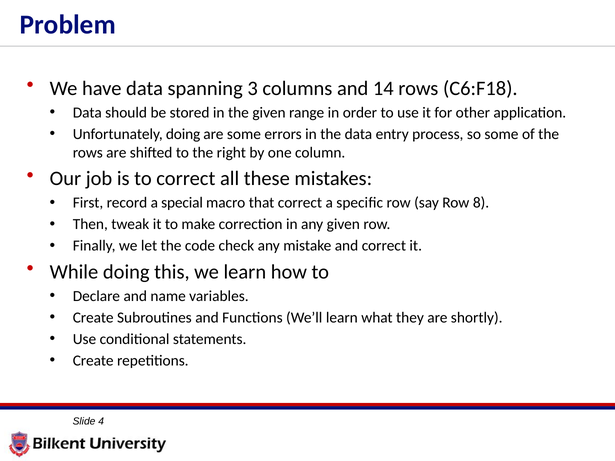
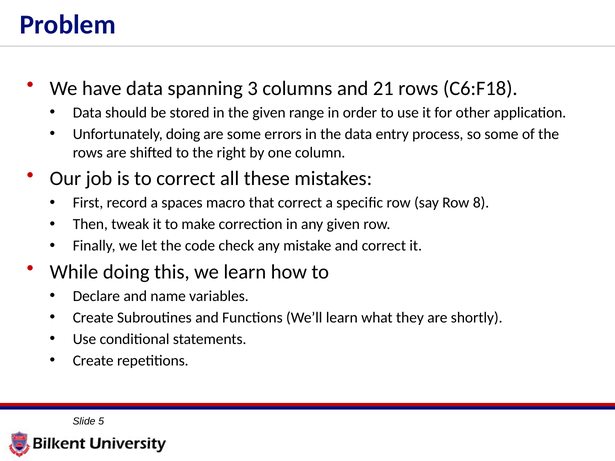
14: 14 -> 21
special: special -> spaces
4: 4 -> 5
